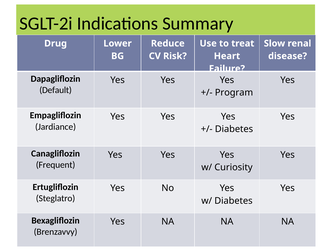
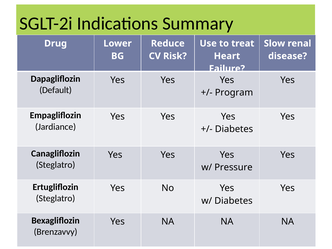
Frequent at (56, 165): Frequent -> Steglatro
Curiosity: Curiosity -> Pressure
